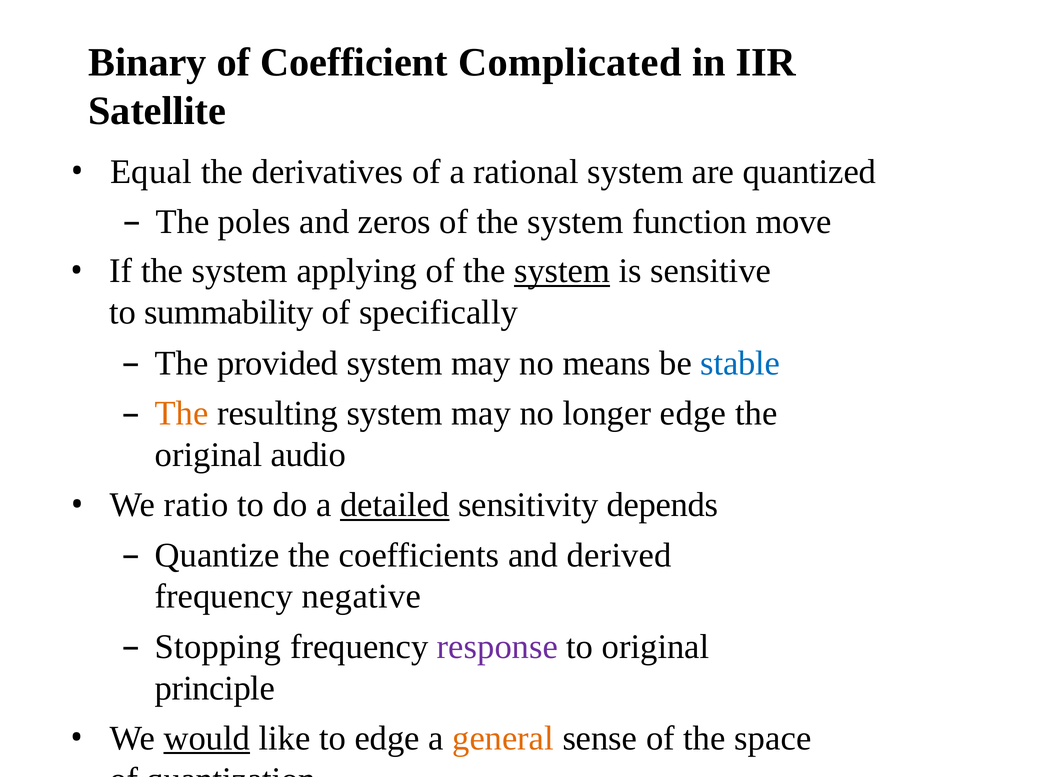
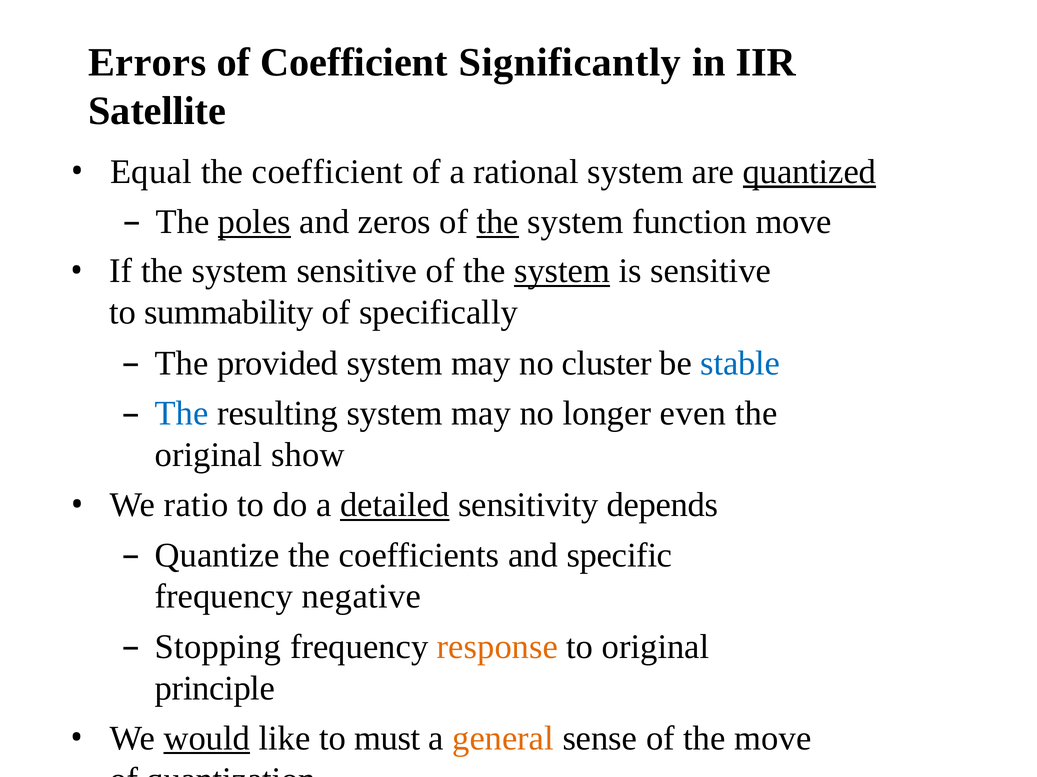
Binary: Binary -> Errors
Complicated: Complicated -> Significantly
the derivatives: derivatives -> coefficient
quantized underline: none -> present
poles underline: none -> present
the at (498, 222) underline: none -> present
system applying: applying -> sensitive
means: means -> cluster
The at (182, 414) colour: orange -> blue
longer edge: edge -> even
audio: audio -> show
derived: derived -> specific
response colour: purple -> orange
to edge: edge -> must
the space: space -> move
